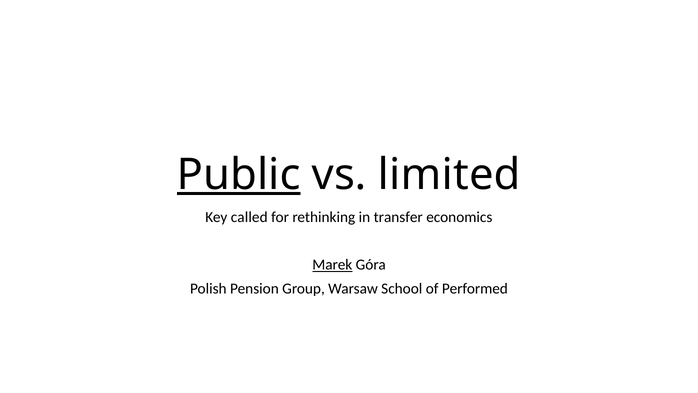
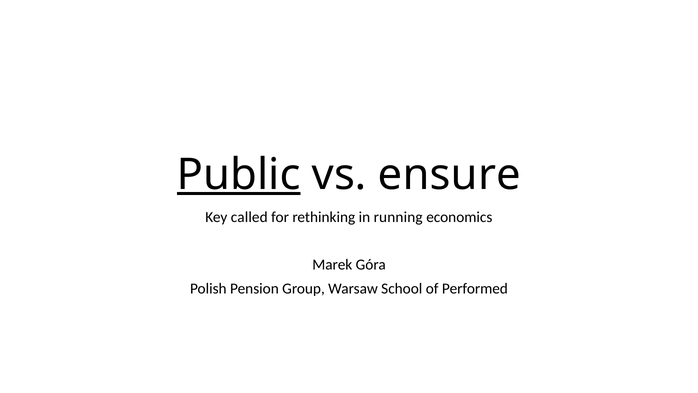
limited: limited -> ensure
transfer: transfer -> running
Marek underline: present -> none
